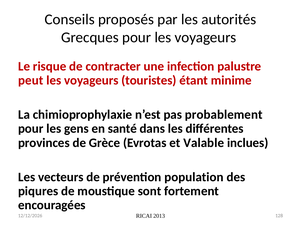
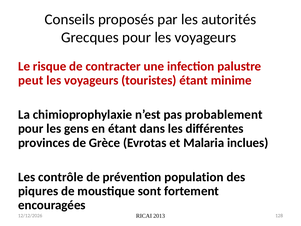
en santé: santé -> étant
Valable: Valable -> Malaria
vecteurs: vecteurs -> contrôle
